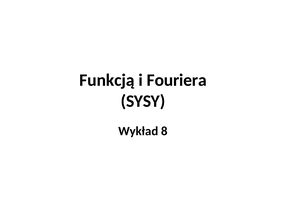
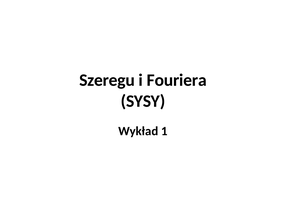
Funkcją: Funkcją -> Szeregu
8: 8 -> 1
